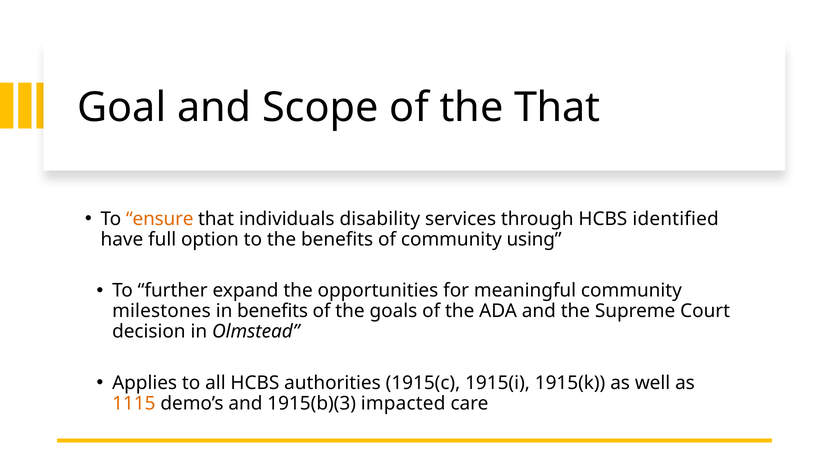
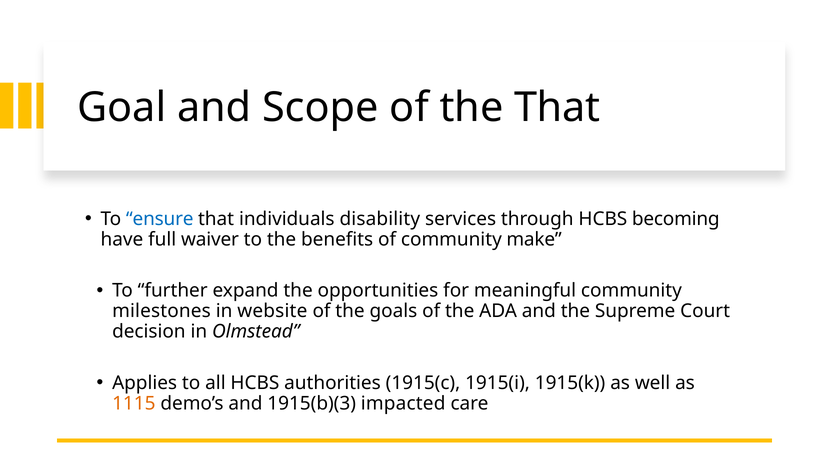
ensure colour: orange -> blue
identified: identified -> becoming
option: option -> waiver
using: using -> make
in benefits: benefits -> website
